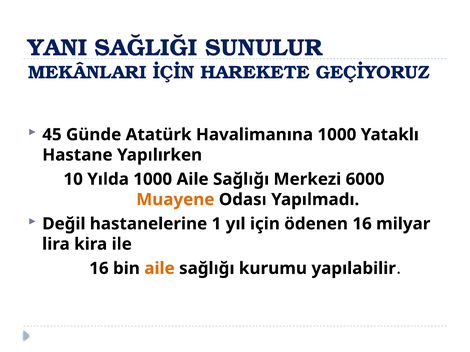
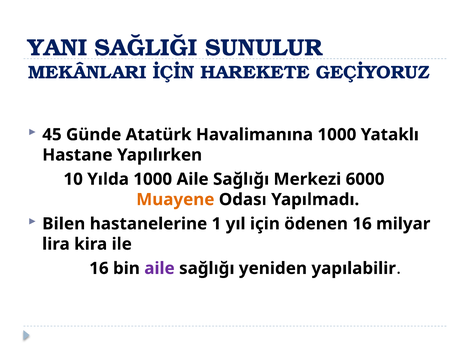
Değil: Değil -> Bilen
aile at (159, 269) colour: orange -> purple
kurumu: kurumu -> yeniden
